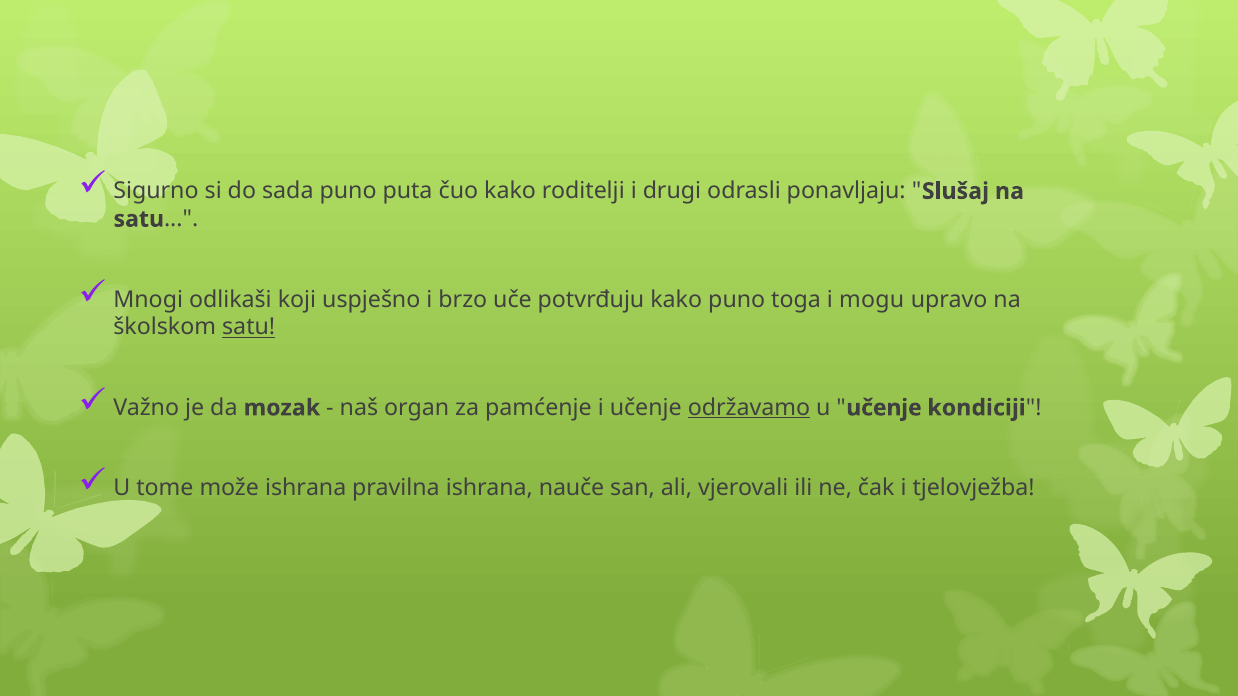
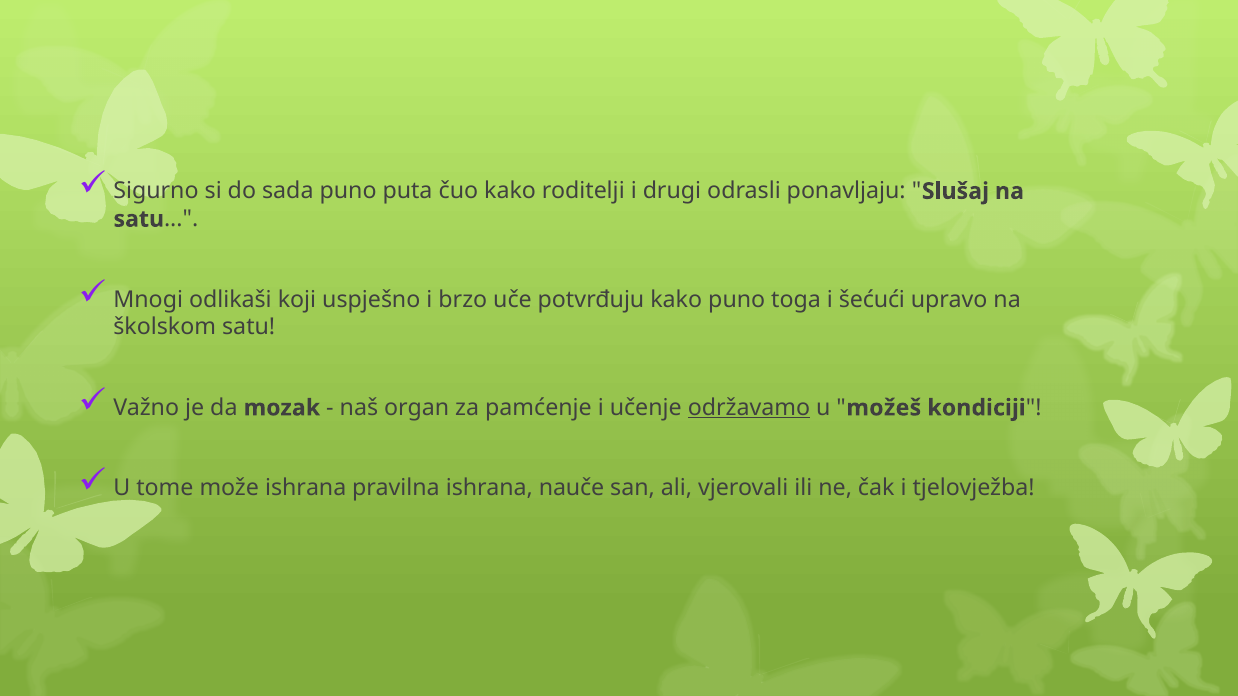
mogu: mogu -> šećući
satu at (249, 328) underline: present -> none
učenje at (884, 408): učenje -> možeš
